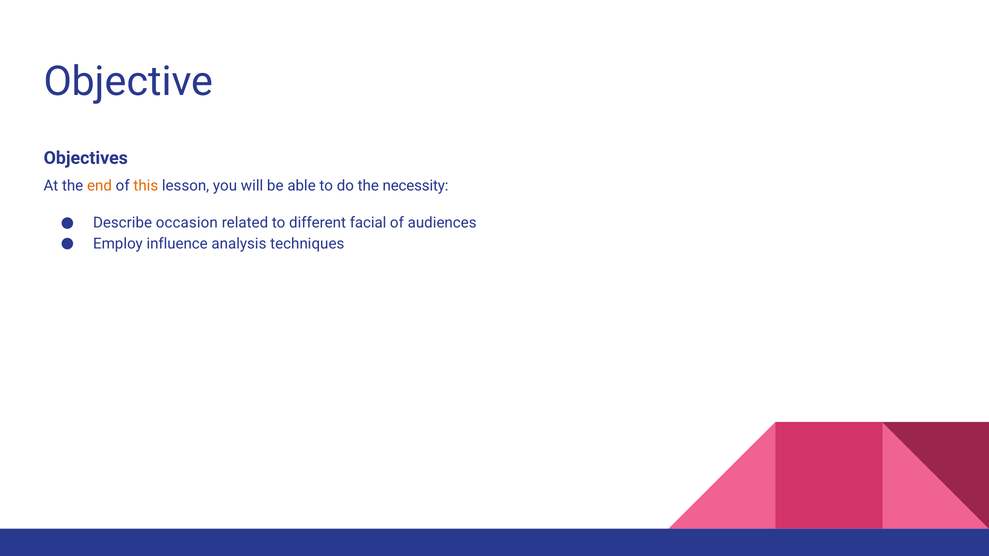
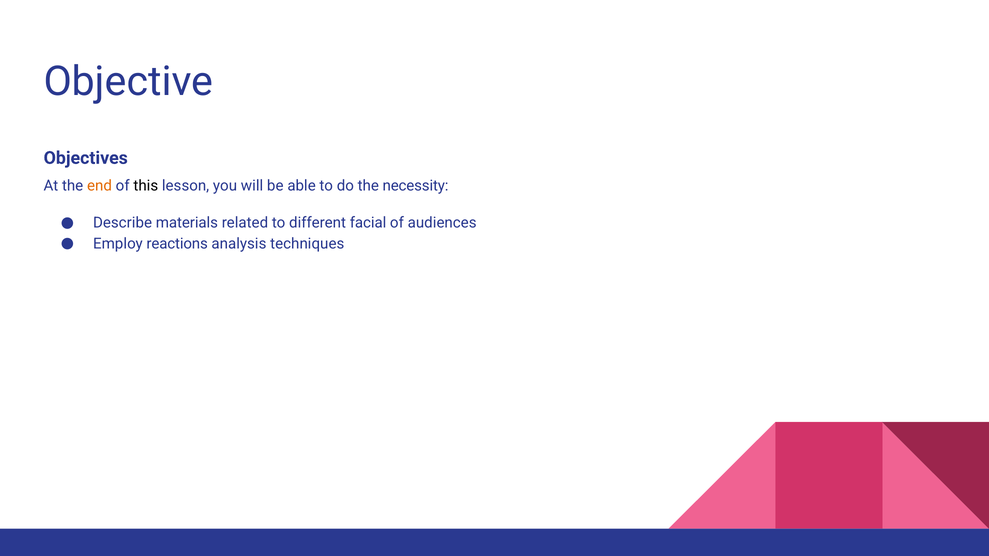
this colour: orange -> black
occasion: occasion -> materials
influence: influence -> reactions
